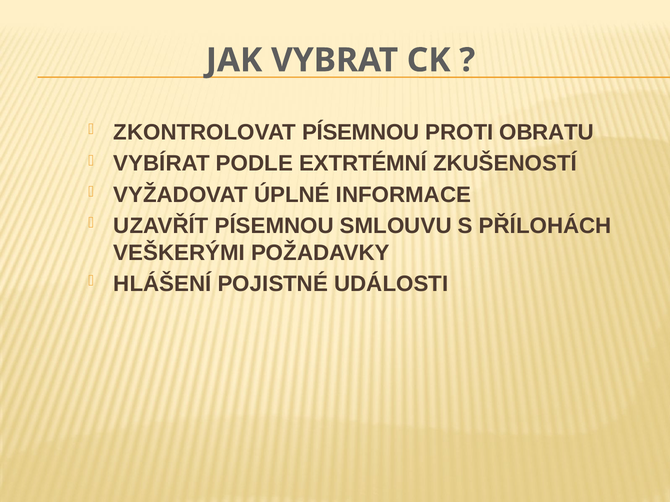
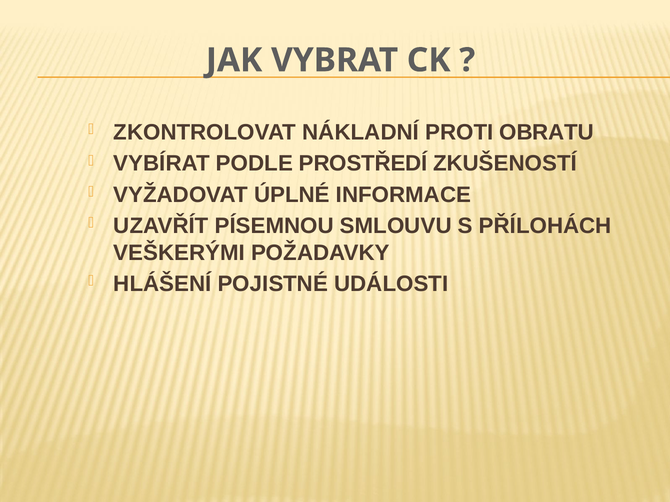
ZKONTROLOVAT PÍSEMNOU: PÍSEMNOU -> NÁKLADNÍ
EXTRTÉMNÍ: EXTRTÉMNÍ -> PROSTŘEDÍ
